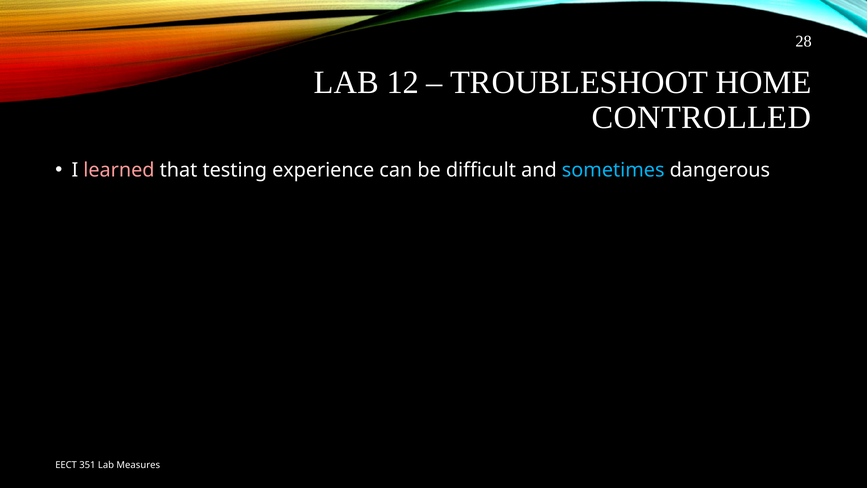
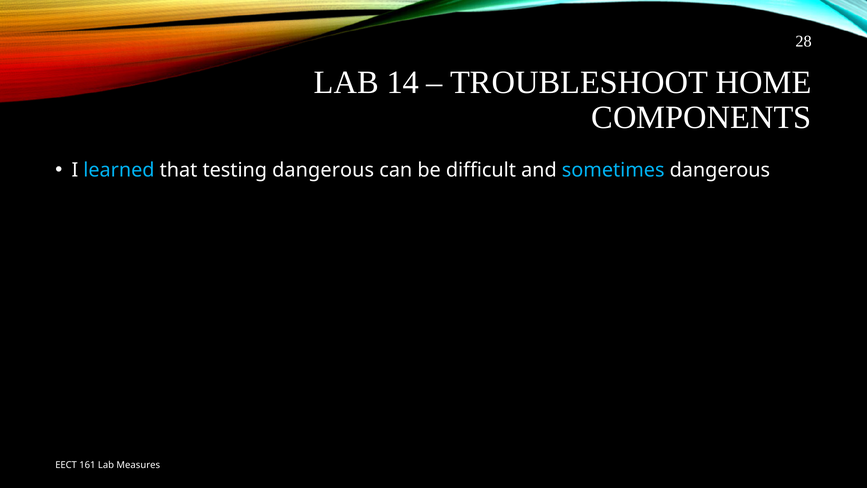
12: 12 -> 14
CONTROLLED: CONTROLLED -> COMPONENTS
learned colour: pink -> light blue
testing experience: experience -> dangerous
351: 351 -> 161
